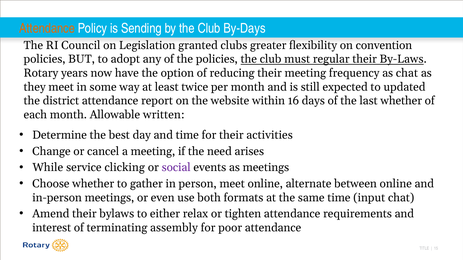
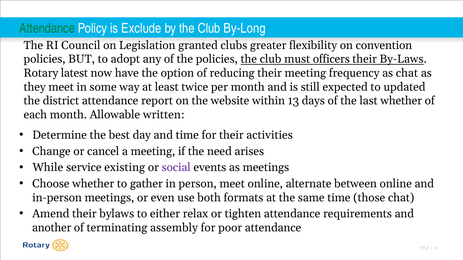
Attendance at (47, 28) colour: orange -> green
Sending: Sending -> Exclude
By-Days: By-Days -> By-Long
regular: regular -> officers
years: years -> latest
16: 16 -> 13
clicking: clicking -> existing
input: input -> those
interest: interest -> another
